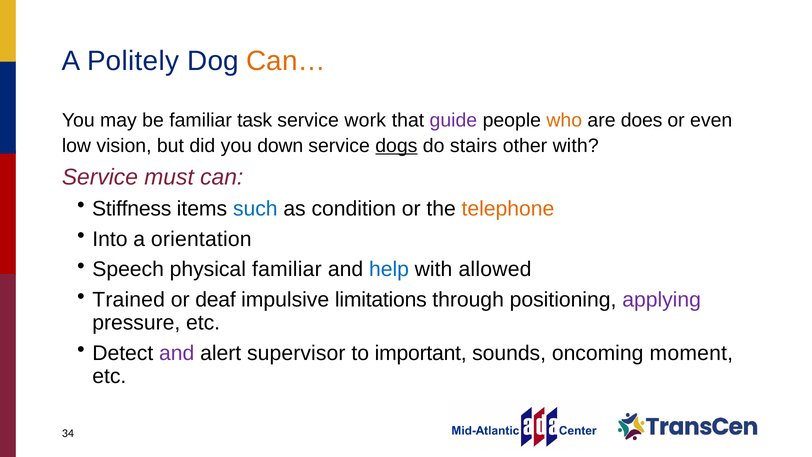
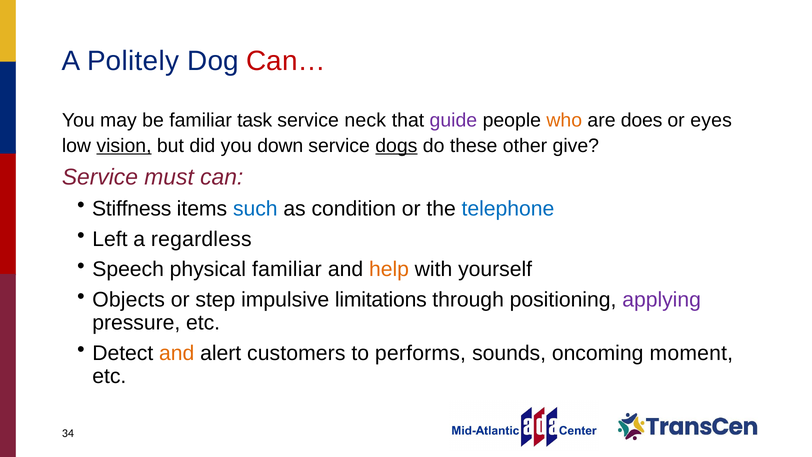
Can… colour: orange -> red
work: work -> neck
even: even -> eyes
vision underline: none -> present
stairs: stairs -> these
other with: with -> give
telephone colour: orange -> blue
Into: Into -> Left
orientation: orientation -> regardless
help colour: blue -> orange
allowed: allowed -> yourself
Trained: Trained -> Objects
deaf: deaf -> step
and at (177, 353) colour: purple -> orange
supervisor: supervisor -> customers
important: important -> performs
